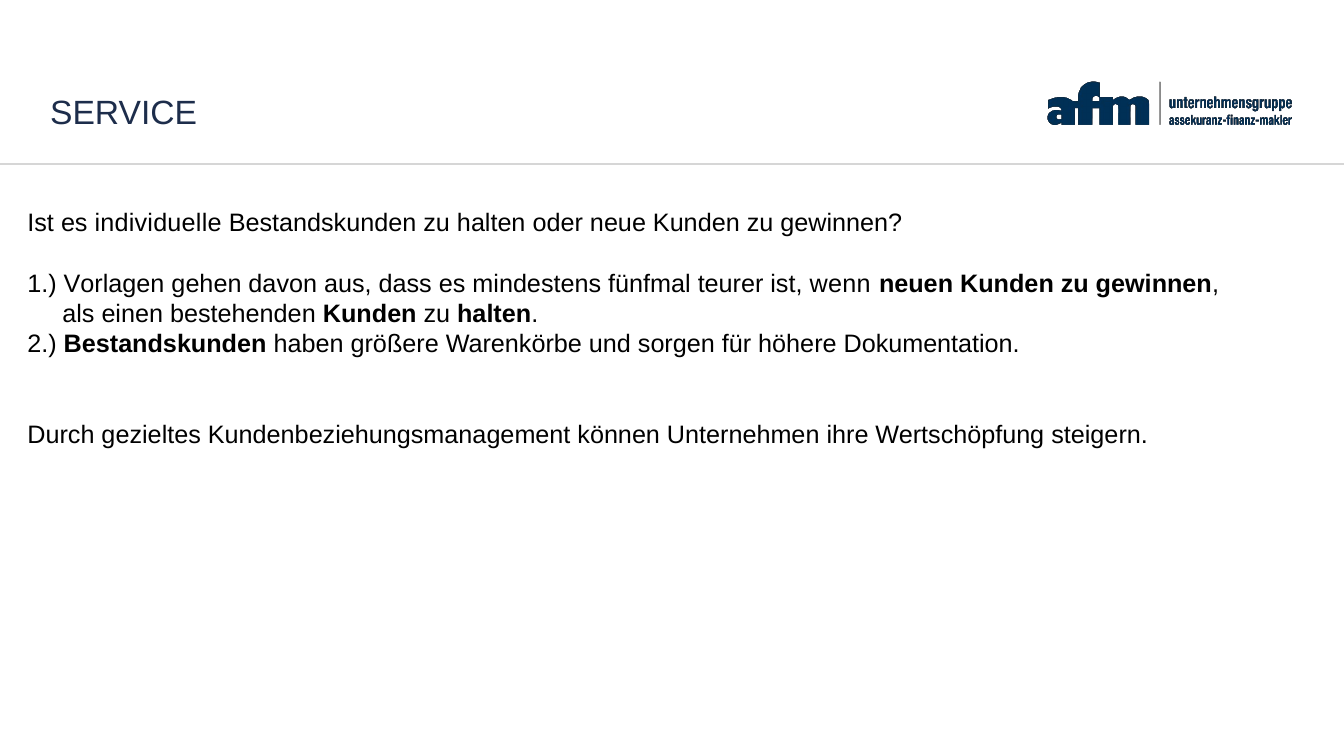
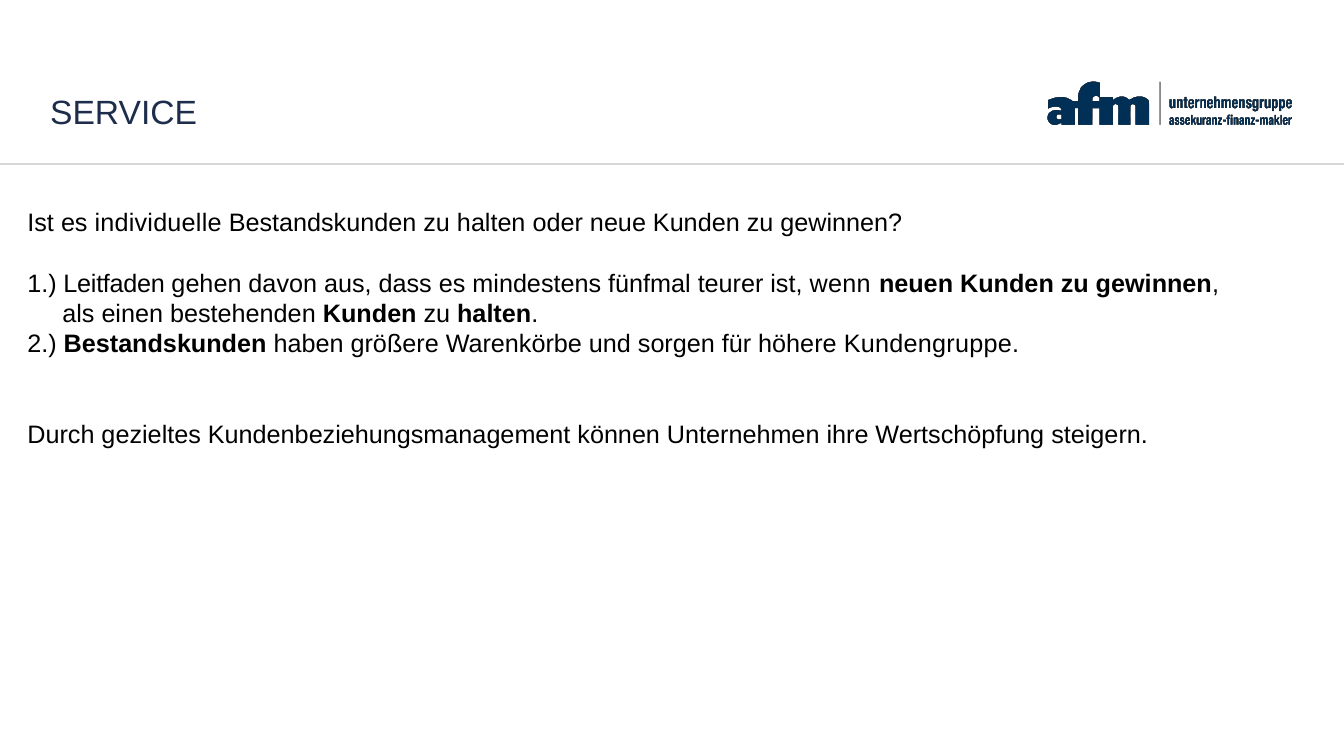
Vorlagen: Vorlagen -> Leitfaden
Dokumentation: Dokumentation -> Kundengruppe
